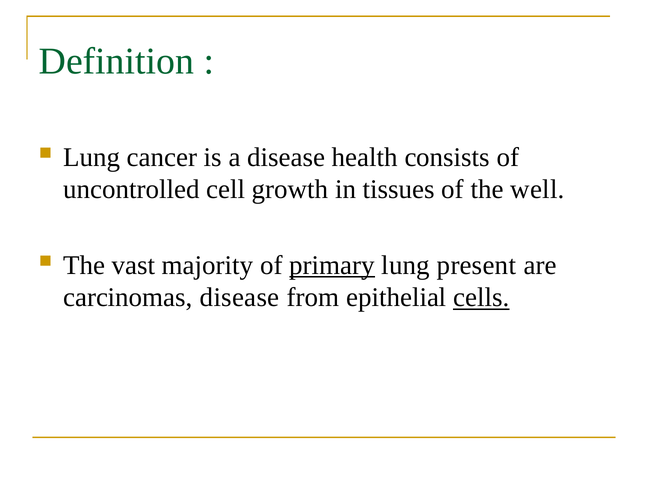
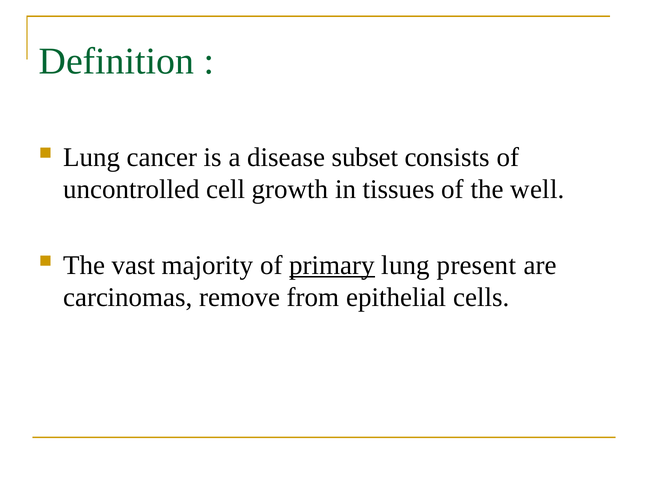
health: health -> subset
carcinomas disease: disease -> remove
cells underline: present -> none
